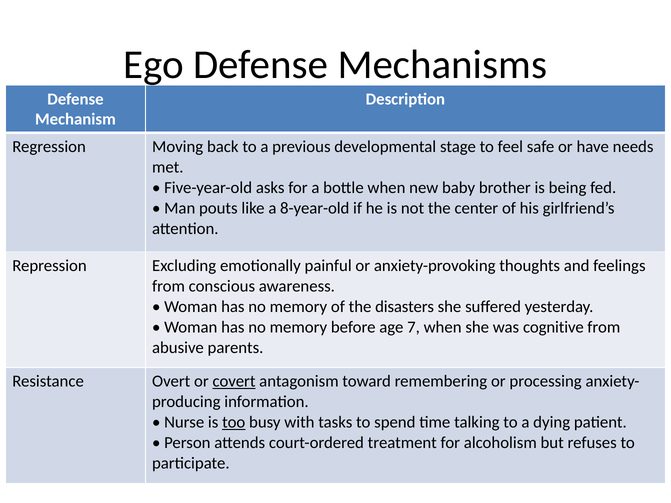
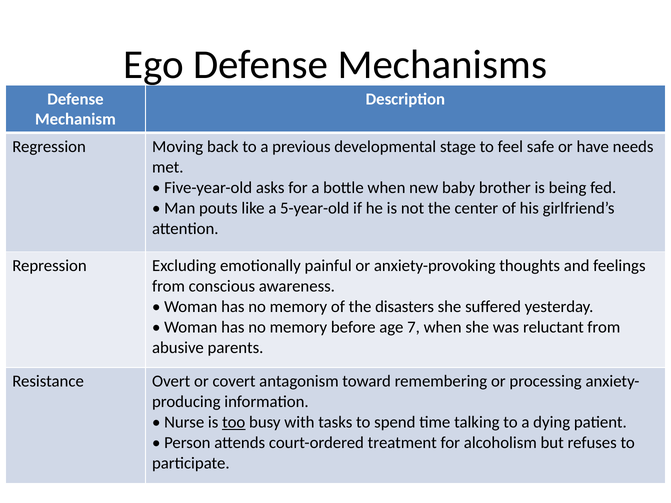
8-year-old: 8-year-old -> 5-year-old
cognitive: cognitive -> reluctant
covert underline: present -> none
